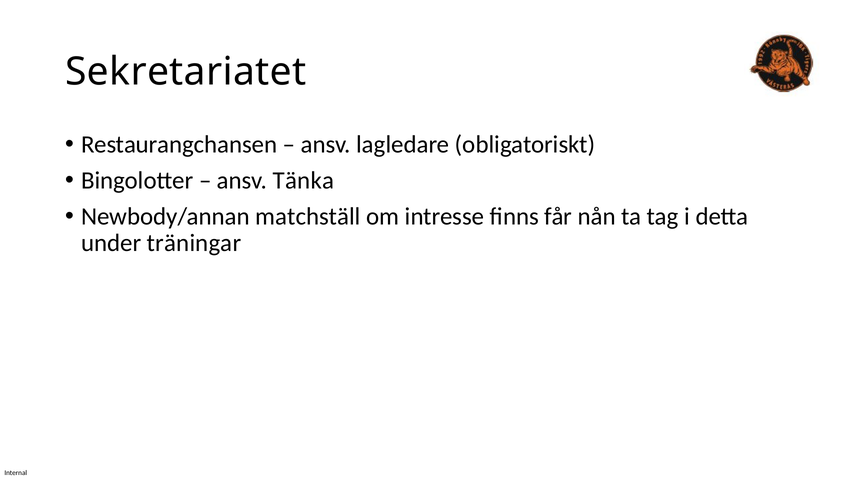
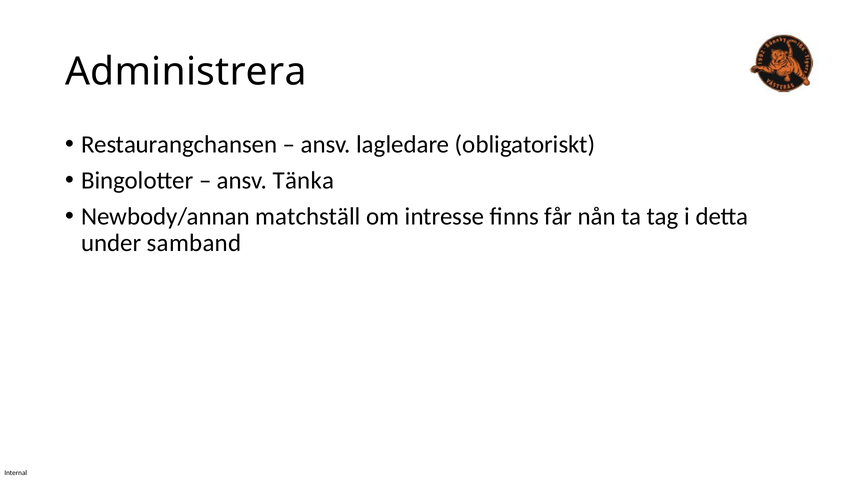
Sekretariatet: Sekretariatet -> Administrera
träningar: träningar -> samband
